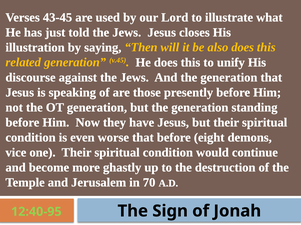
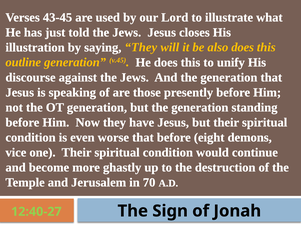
saying Then: Then -> They
related: related -> outline
12:40-95: 12:40-95 -> 12:40-27
